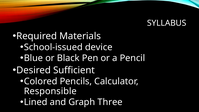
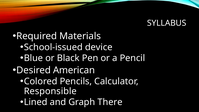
Sufficient: Sufficient -> American
Three: Three -> There
